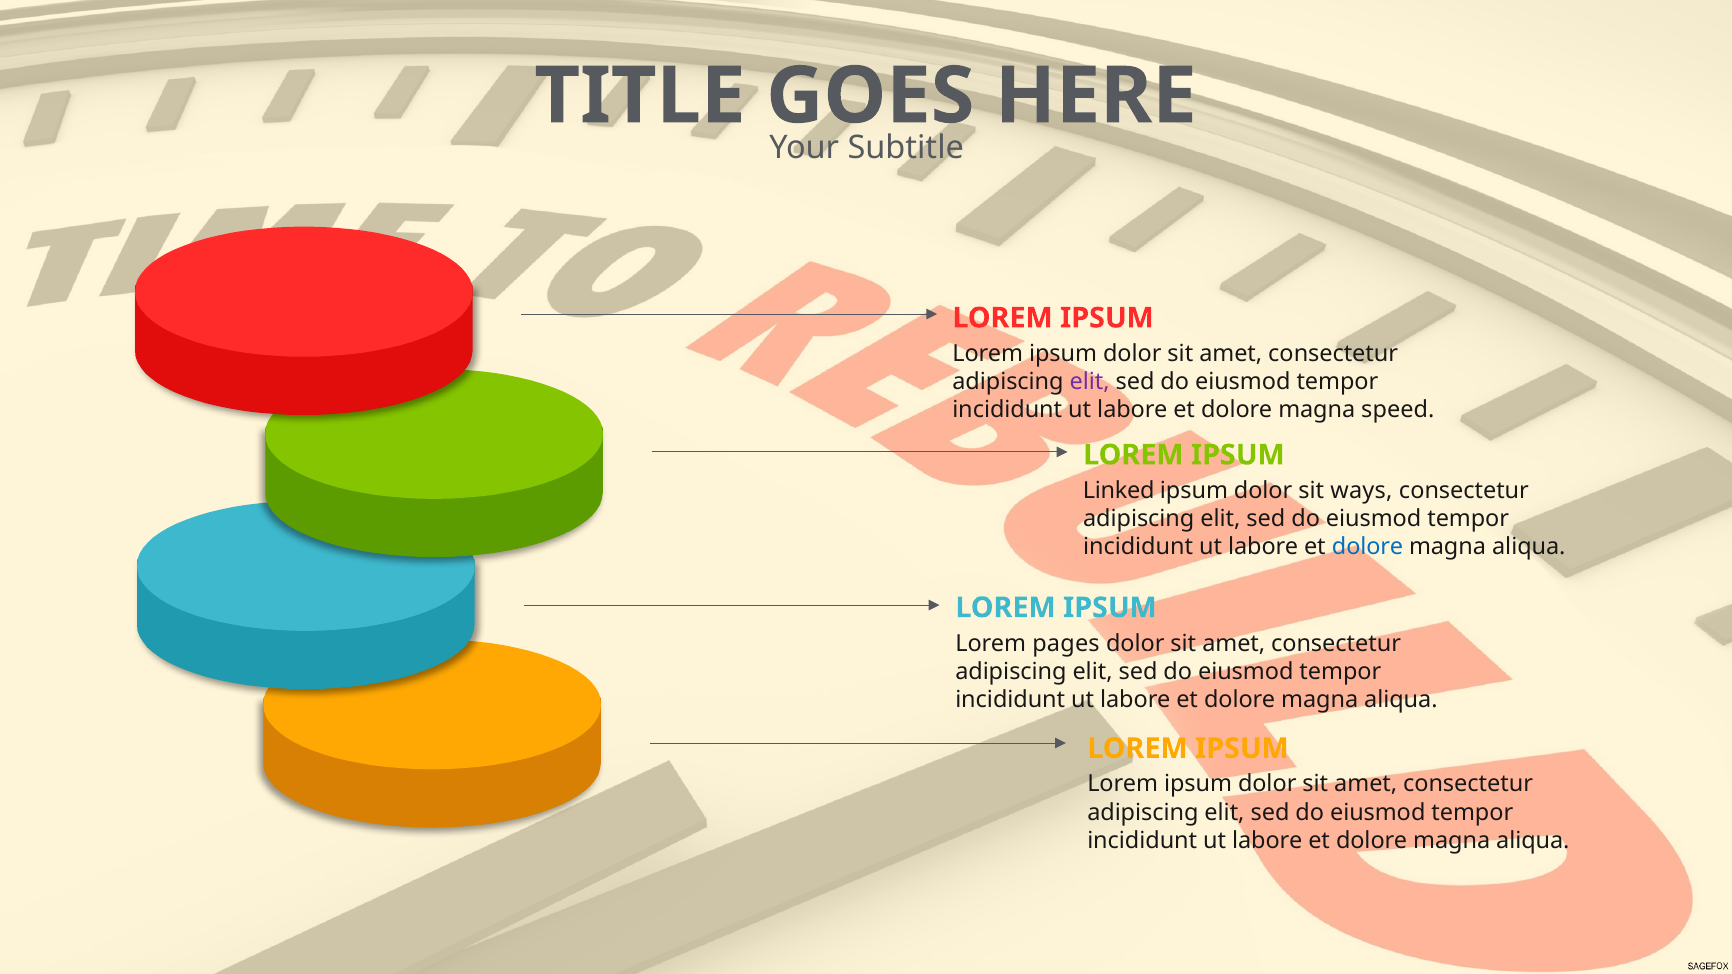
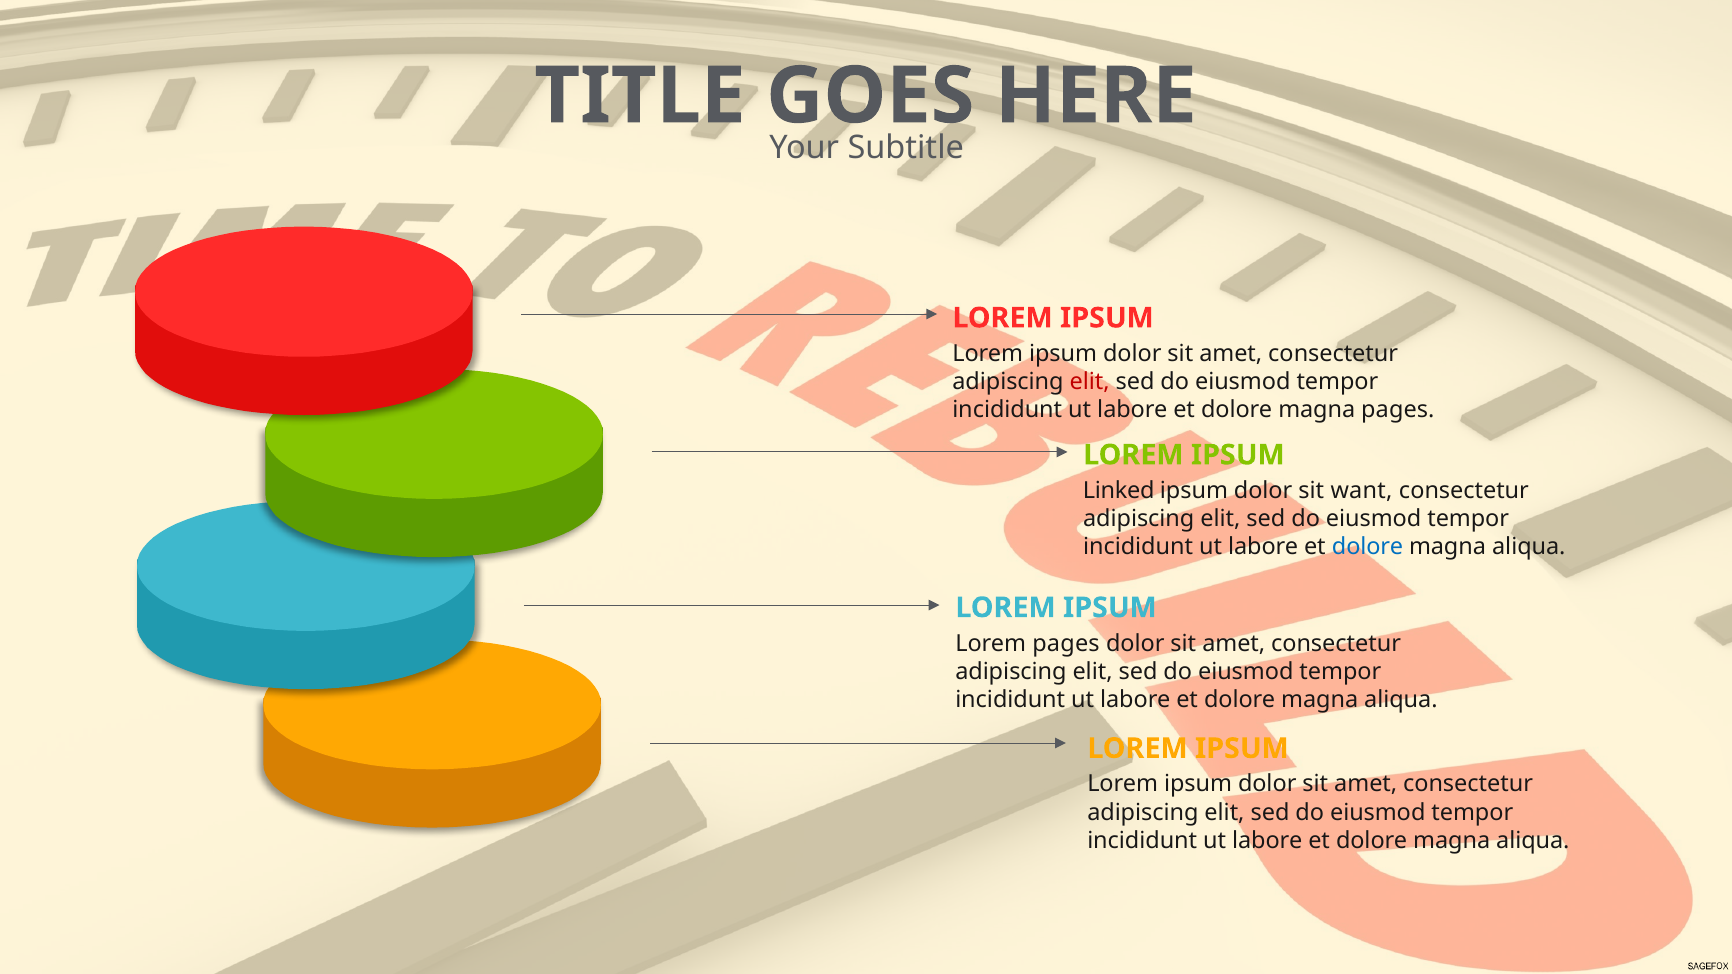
elit at (1090, 382) colour: purple -> red
magna speed: speed -> pages
ways: ways -> want
